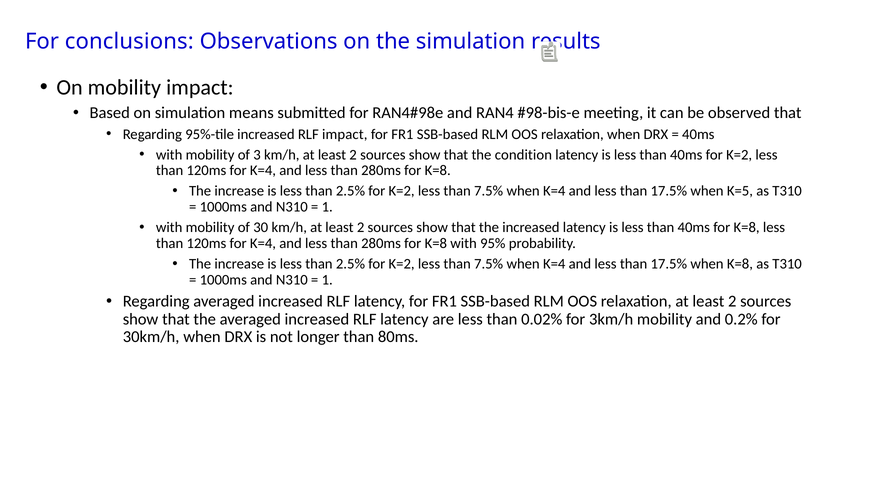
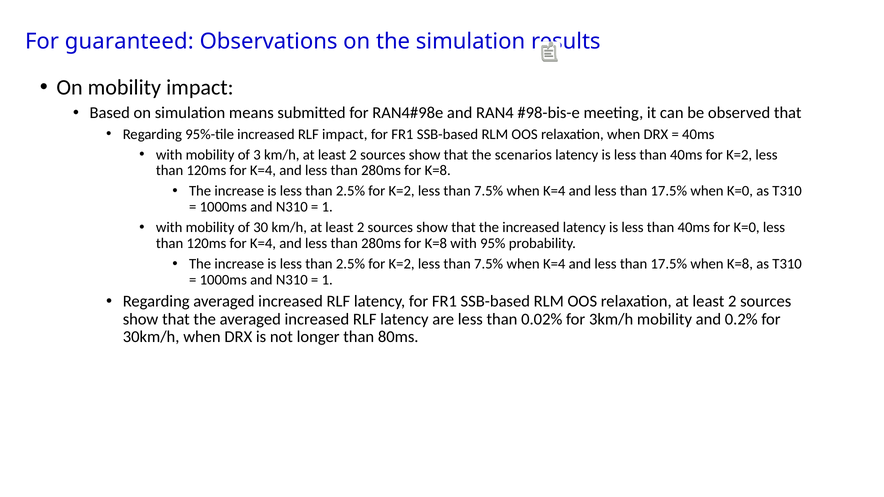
conclusions: conclusions -> guaranteed
condition: condition -> scenarios
when K=5: K=5 -> K=0
40ms for K=8: K=8 -> K=0
